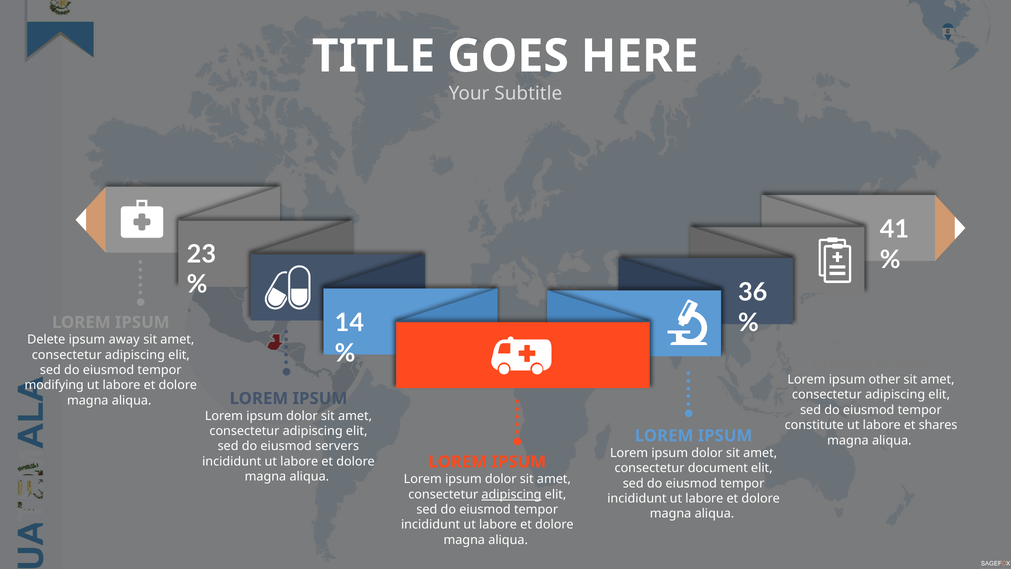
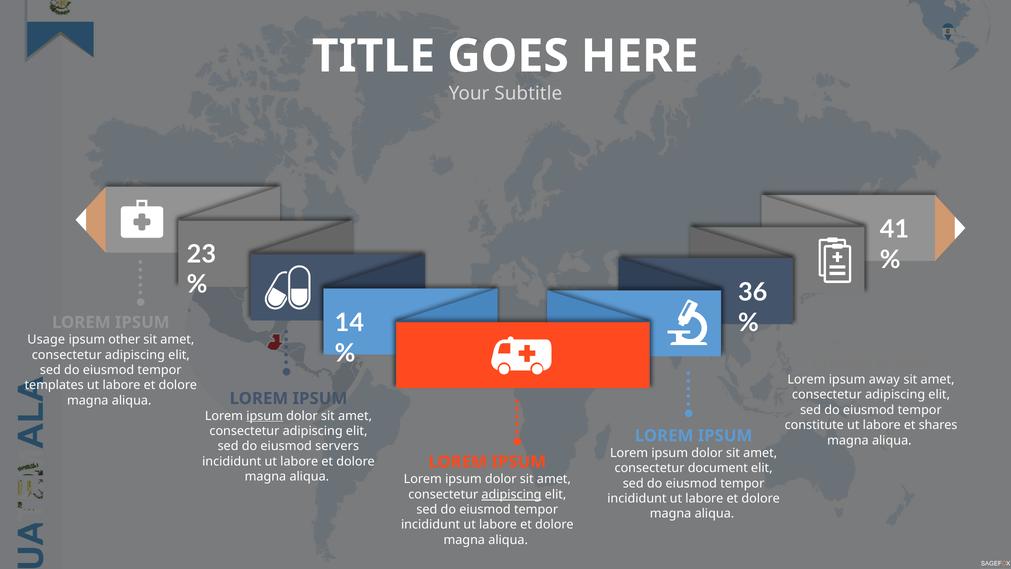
Delete: Delete -> Usage
away: away -> other
other: other -> away
modifying: modifying -> templates
ipsum at (265, 416) underline: none -> present
